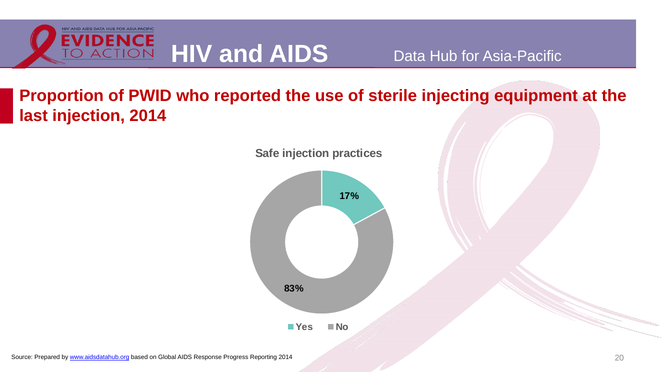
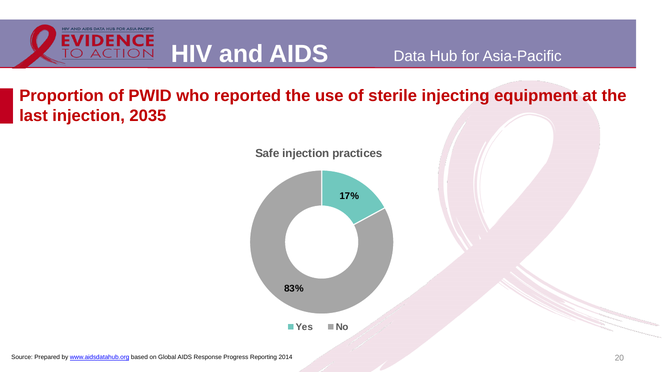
injection 2014: 2014 -> 2035
